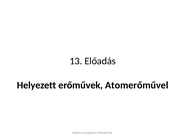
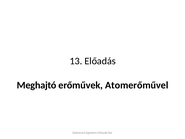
Helyezett: Helyezett -> Meghajtó
